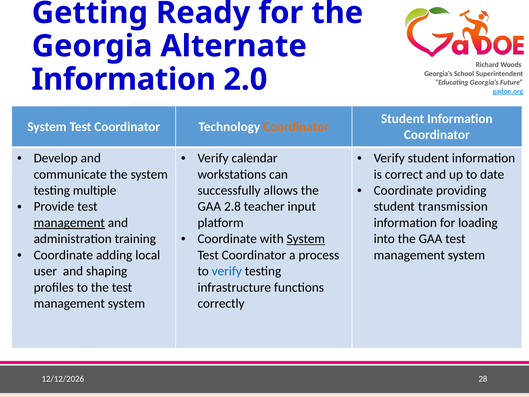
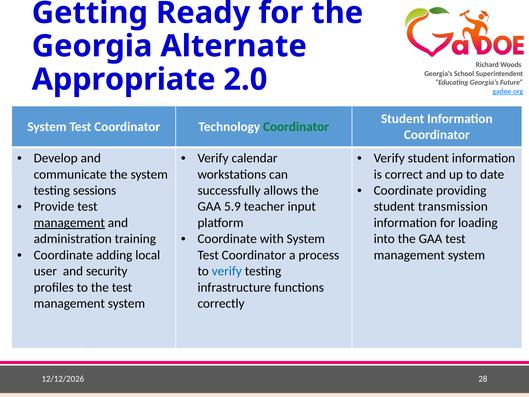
Information at (124, 79): Information -> Appropriate
Coordinator at (296, 127) colour: orange -> green
multiple: multiple -> sessions
2.8: 2.8 -> 5.9
System at (306, 239) underline: present -> none
shaping: shaping -> security
